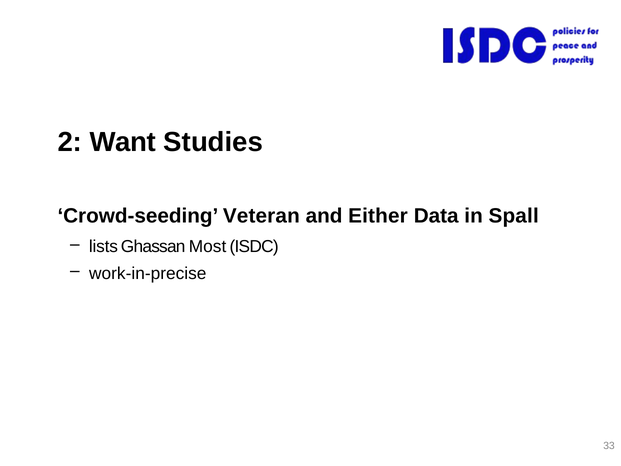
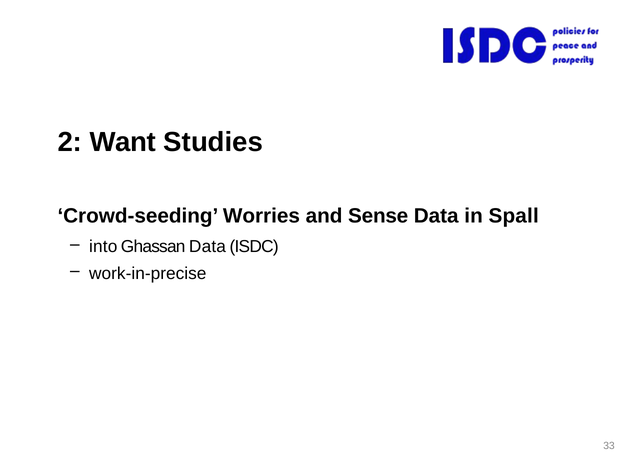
Veteran: Veteran -> Worries
Either: Either -> Sense
lists: lists -> into
Ghassan Most: Most -> Data
